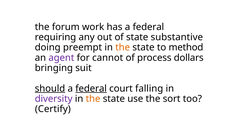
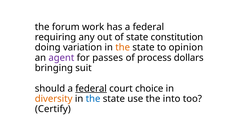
substantive: substantive -> constitution
preempt: preempt -> variation
method: method -> opinion
cannot: cannot -> passes
should underline: present -> none
falling: falling -> choice
diversity colour: purple -> orange
the at (93, 99) colour: orange -> blue
sort: sort -> into
